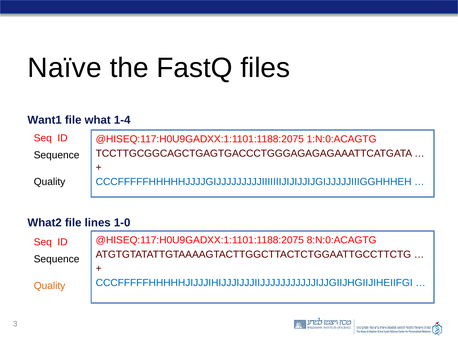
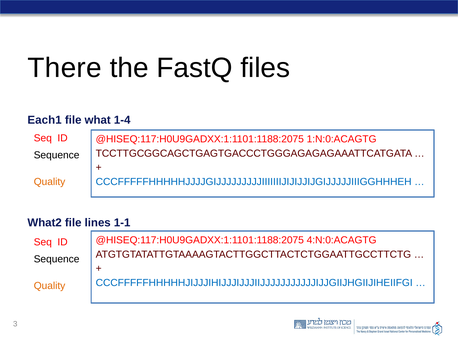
Naïve: Naïve -> There
Want1: Want1 -> Each1
Quality at (50, 182) colour: black -> orange
1-0: 1-0 -> 1-1
8:N:0:ACAGTG: 8:N:0:ACAGTG -> 4:N:0:ACAGTG
